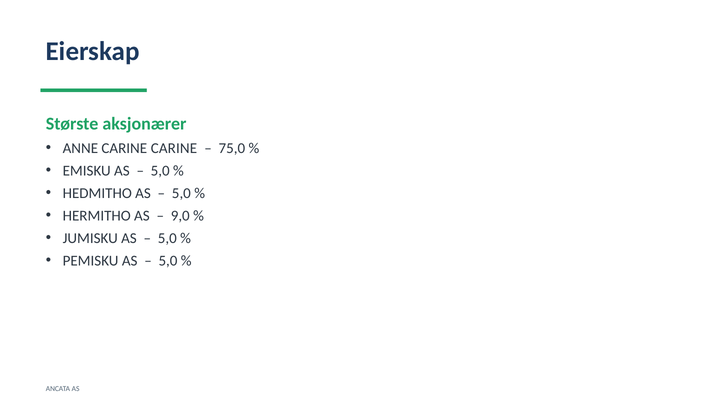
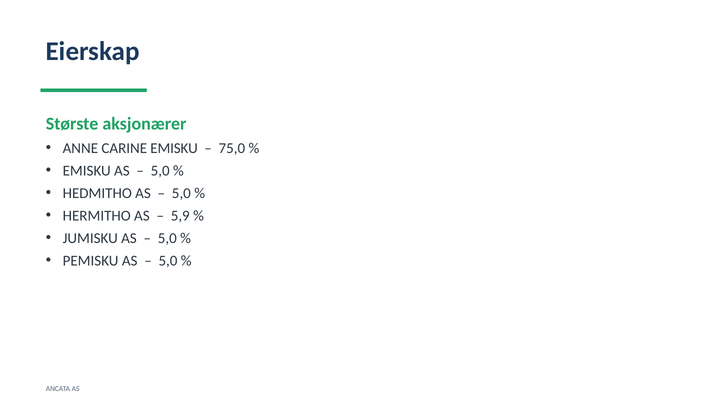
CARINE CARINE: CARINE -> EMISKU
9,0: 9,0 -> 5,9
